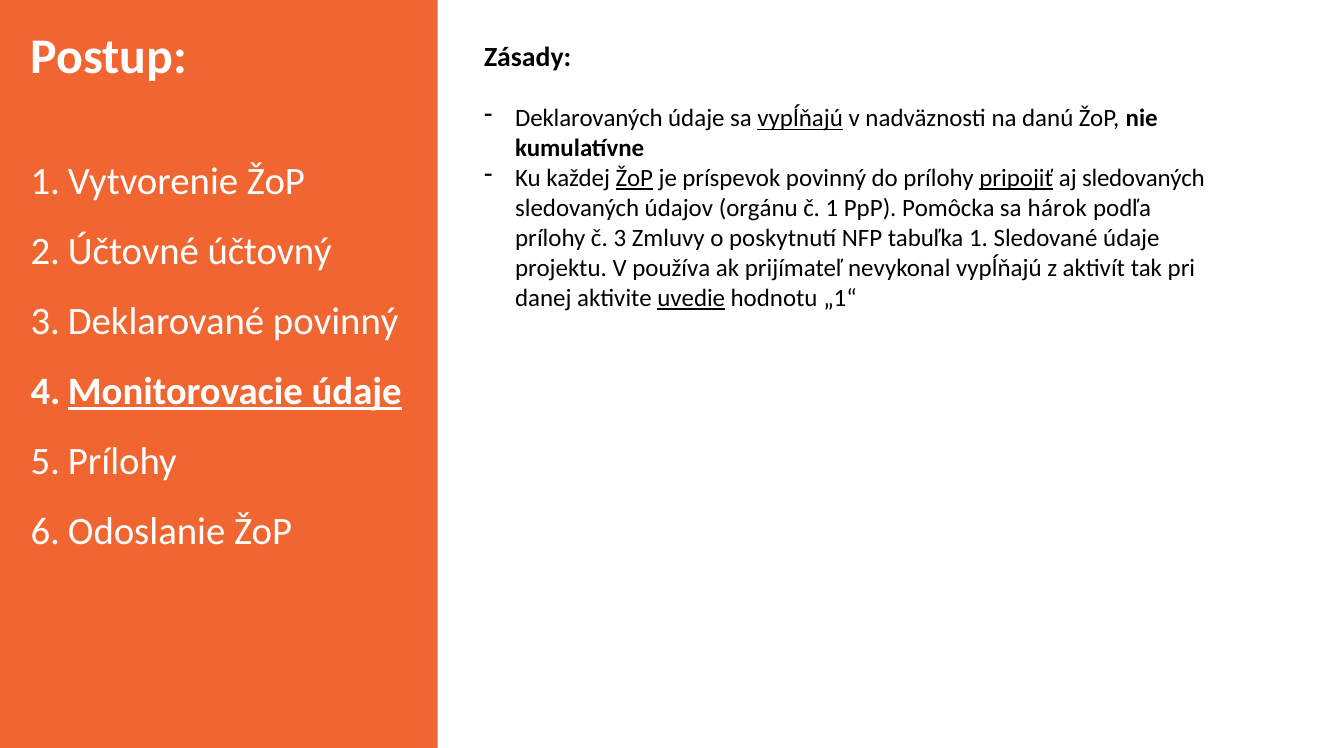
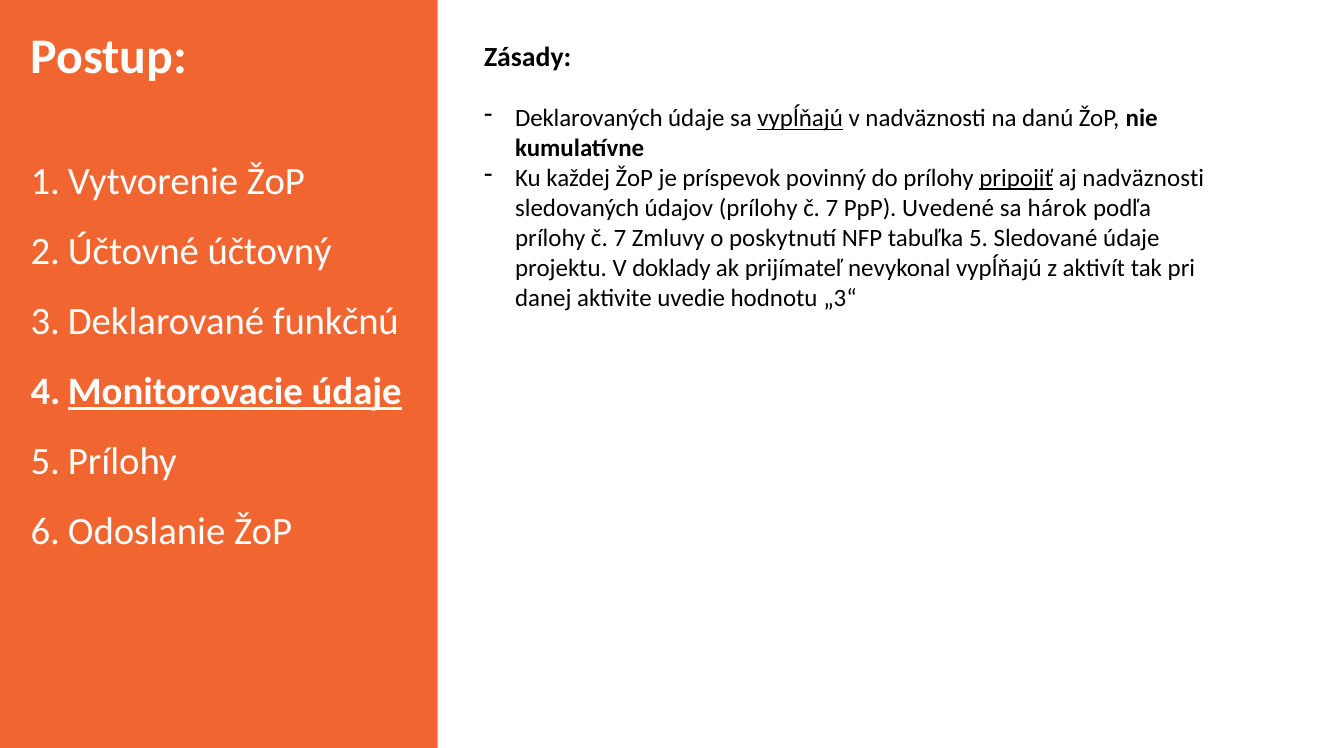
ŽoP at (634, 179) underline: present -> none
aj sledovaných: sledovaných -> nadväznosti
údajov orgánu: orgánu -> prílohy
1 at (832, 208): 1 -> 7
Pomôcka: Pomôcka -> Uvedené
3 at (620, 238): 3 -> 7
tabuľka 1: 1 -> 5
používa: používa -> doklady
uvedie underline: present -> none
„1“: „1“ -> „3“
povinný at (336, 322): povinný -> funkčnú
